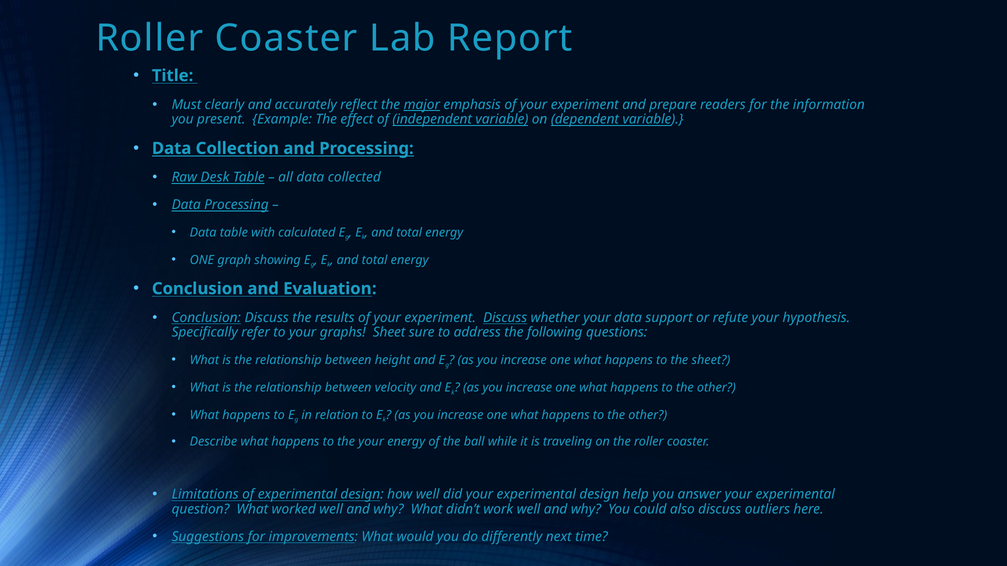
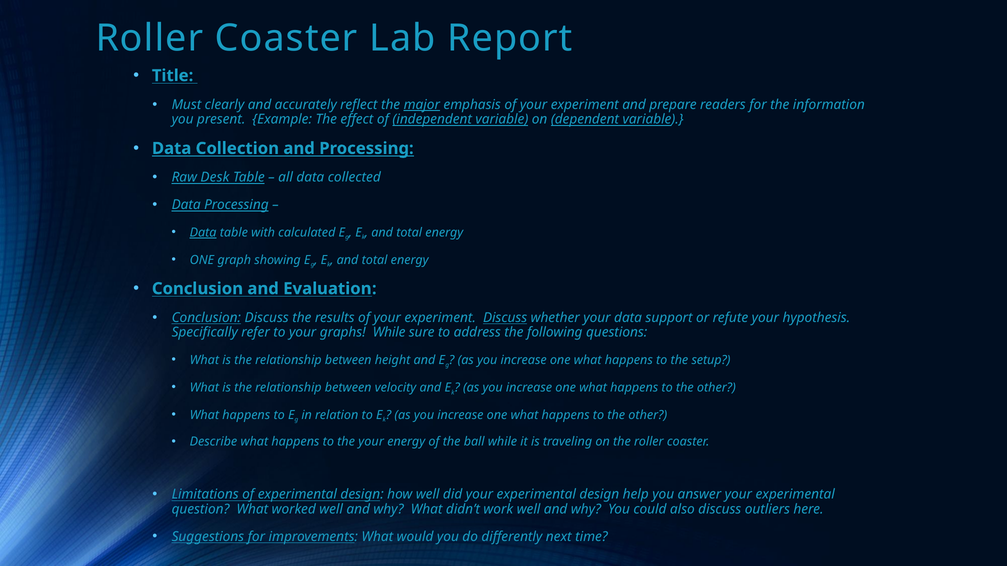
Data at (203, 233) underline: none -> present
graphs Sheet: Sheet -> While
the sheet: sheet -> setup
